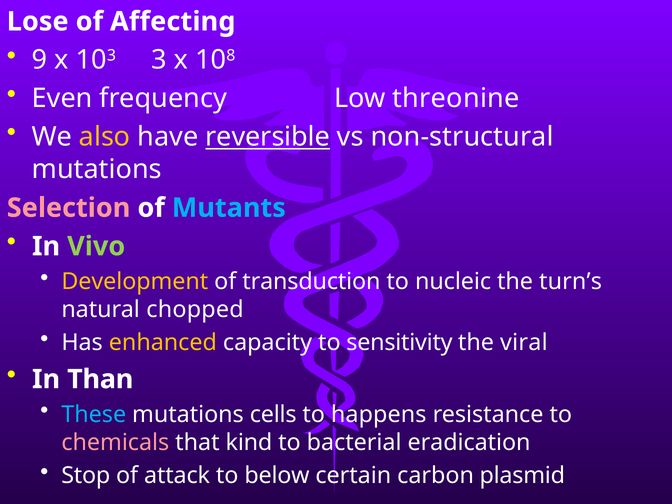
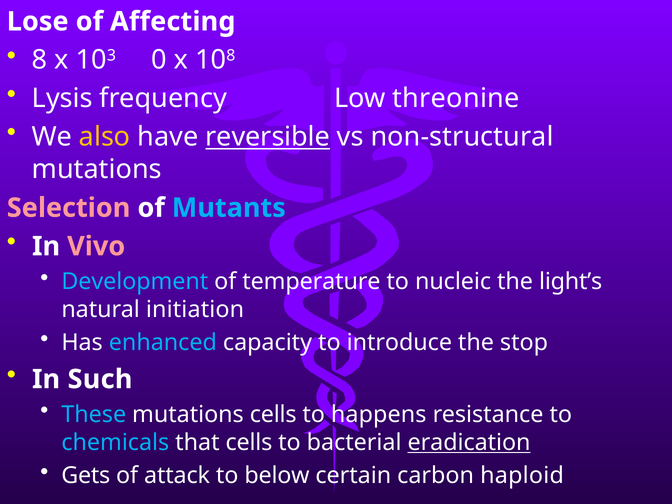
9: 9 -> 8
3: 3 -> 0
Even: Even -> Lysis
Vivo colour: light green -> pink
Development colour: yellow -> light blue
transduction: transduction -> temperature
turn’s: turn’s -> light’s
chopped: chopped -> initiation
enhanced colour: yellow -> light blue
sensitivity: sensitivity -> introduce
viral: viral -> stop
Than: Than -> Such
chemicals colour: pink -> light blue
that kind: kind -> cells
eradication underline: none -> present
Stop: Stop -> Gets
plasmid: plasmid -> haploid
